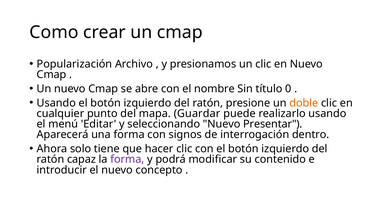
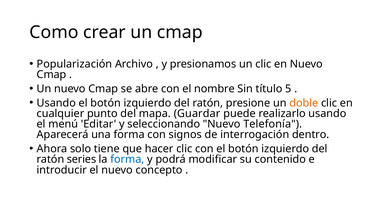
0: 0 -> 5
Presentar: Presentar -> Telefonía
capaz: capaz -> series
forma at (127, 159) colour: purple -> blue
